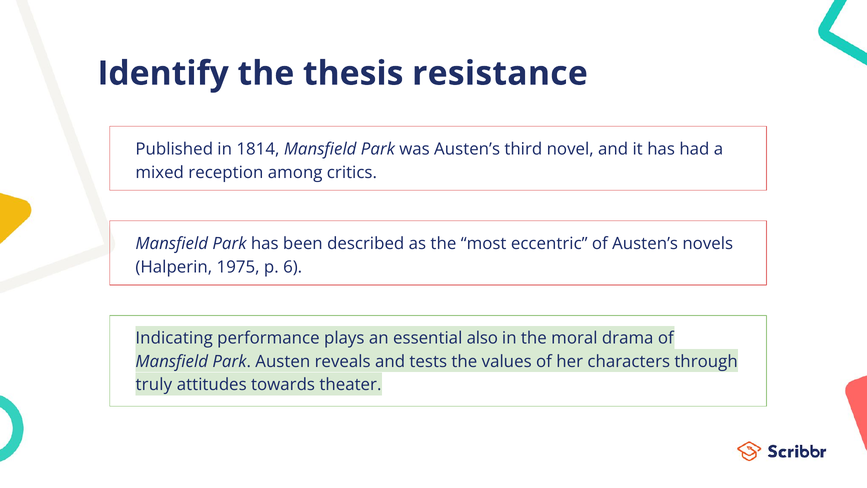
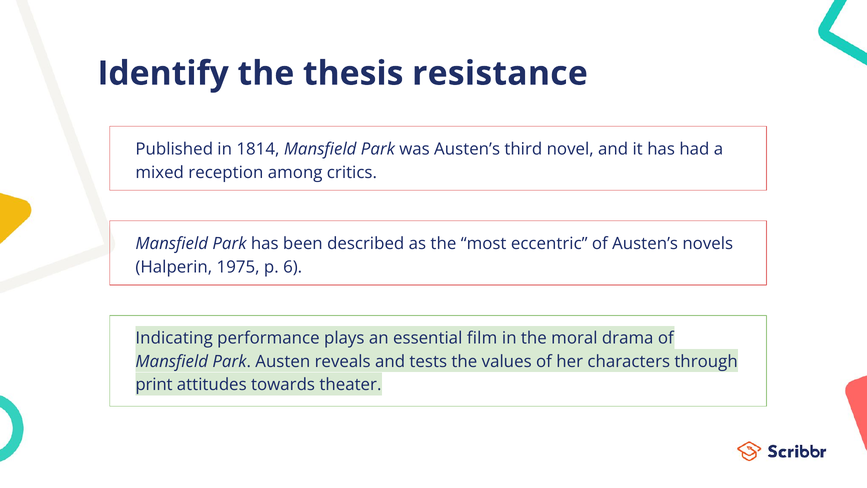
also: also -> film
truly: truly -> print
